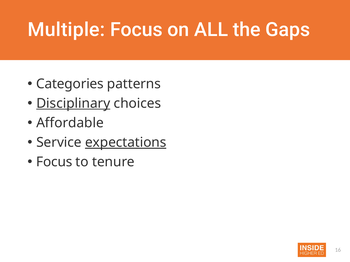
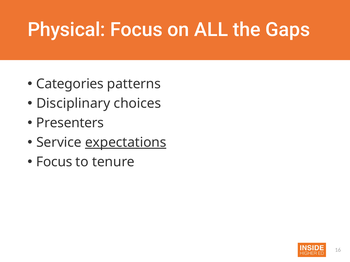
Multiple: Multiple -> Physical
Disciplinary underline: present -> none
Affordable: Affordable -> Presenters
